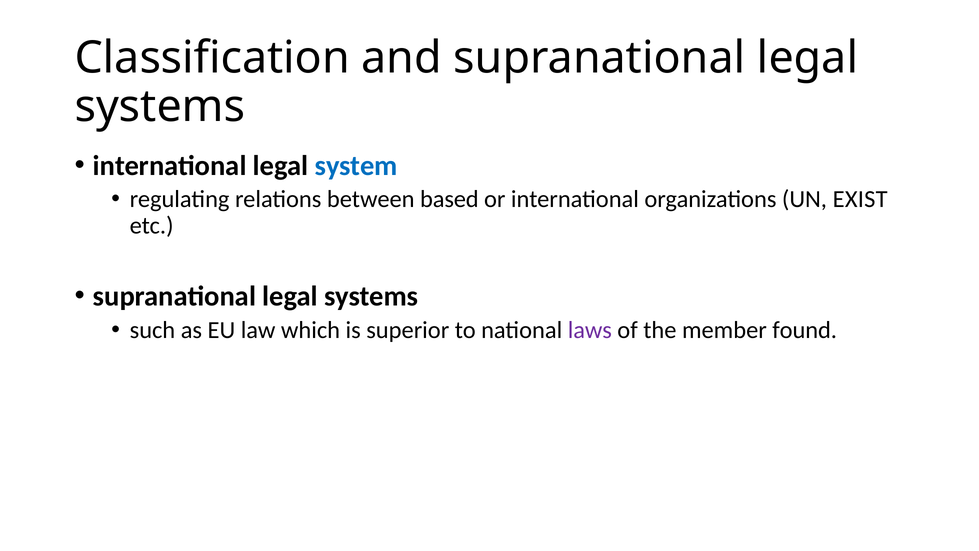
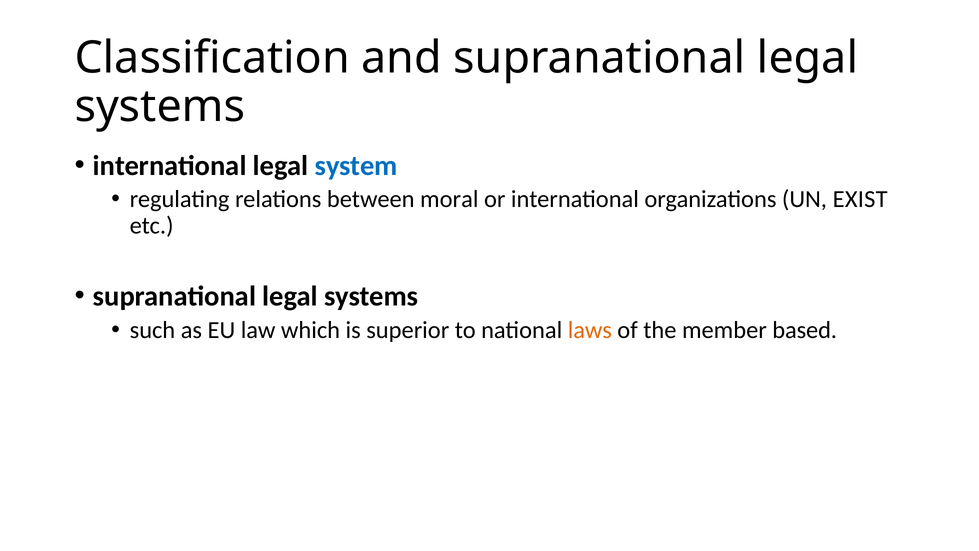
based: based -> moral
laws colour: purple -> orange
found: found -> based
